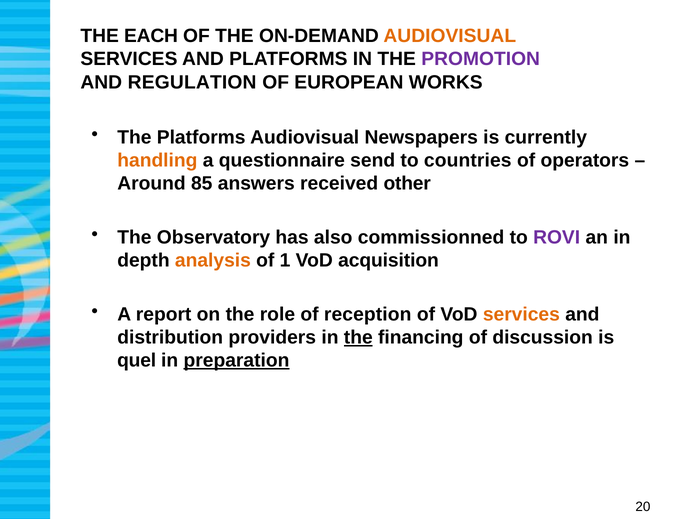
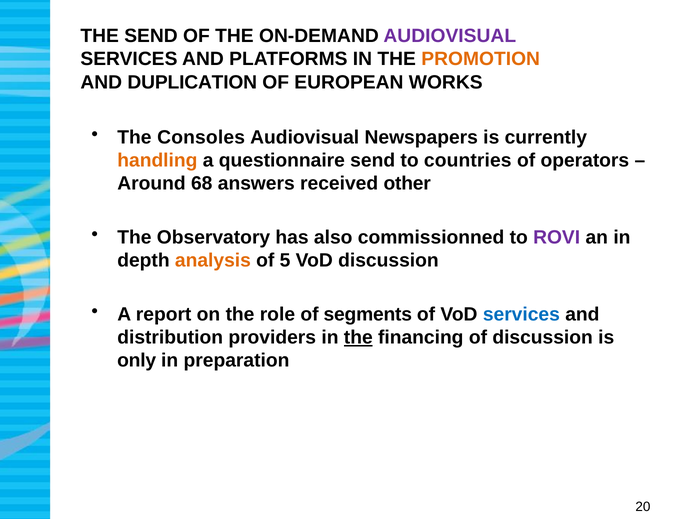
THE EACH: EACH -> SEND
AUDIOVISUAL at (450, 36) colour: orange -> purple
PROMOTION colour: purple -> orange
REGULATION: REGULATION -> DUPLICATION
The Platforms: Platforms -> Consoles
85: 85 -> 68
1: 1 -> 5
VoD acquisition: acquisition -> discussion
reception: reception -> segments
services at (521, 314) colour: orange -> blue
quel: quel -> only
preparation underline: present -> none
